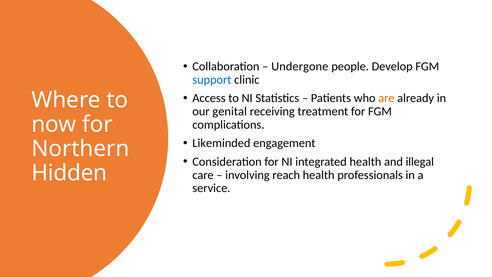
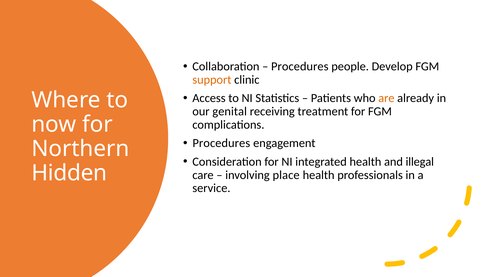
Undergone at (300, 66): Undergone -> Procedures
support colour: blue -> orange
Likeminded at (221, 143): Likeminded -> Procedures
reach: reach -> place
